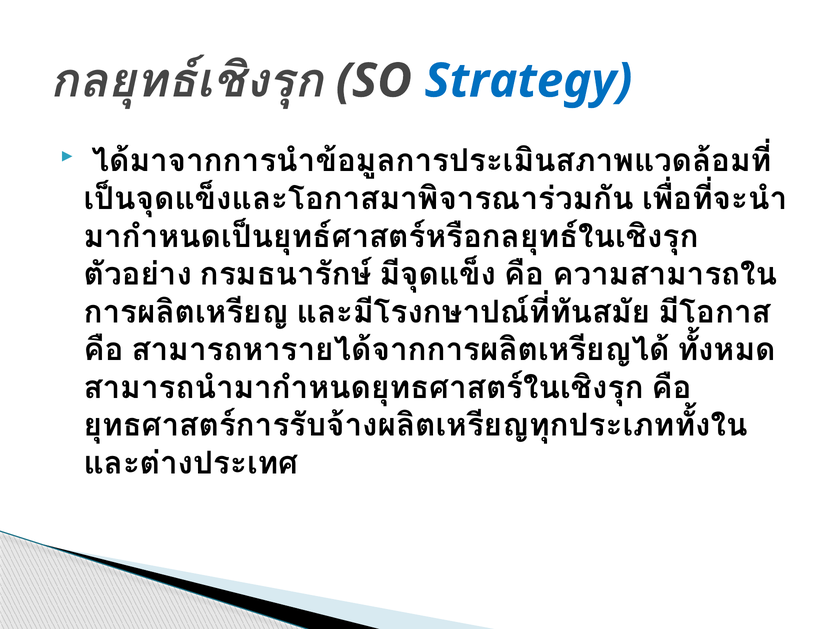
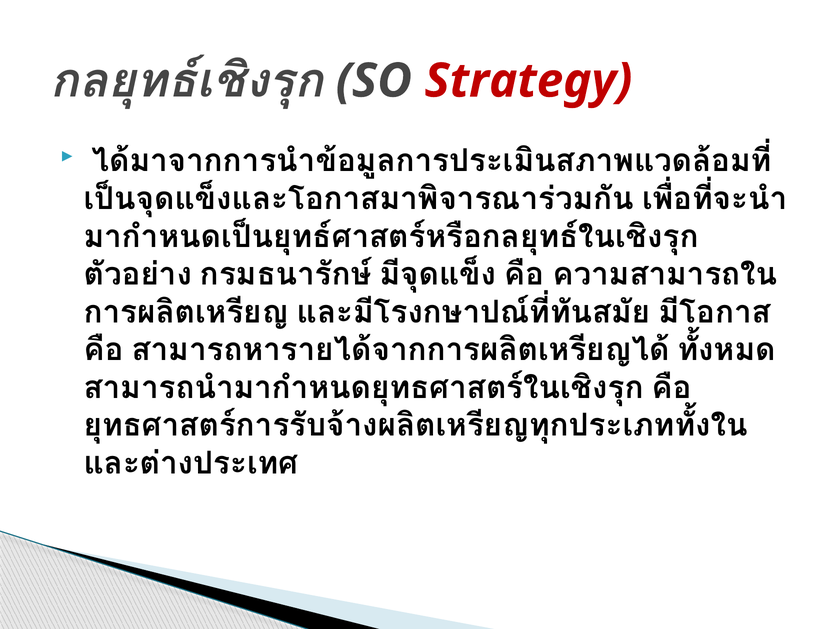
Strategy colour: blue -> red
